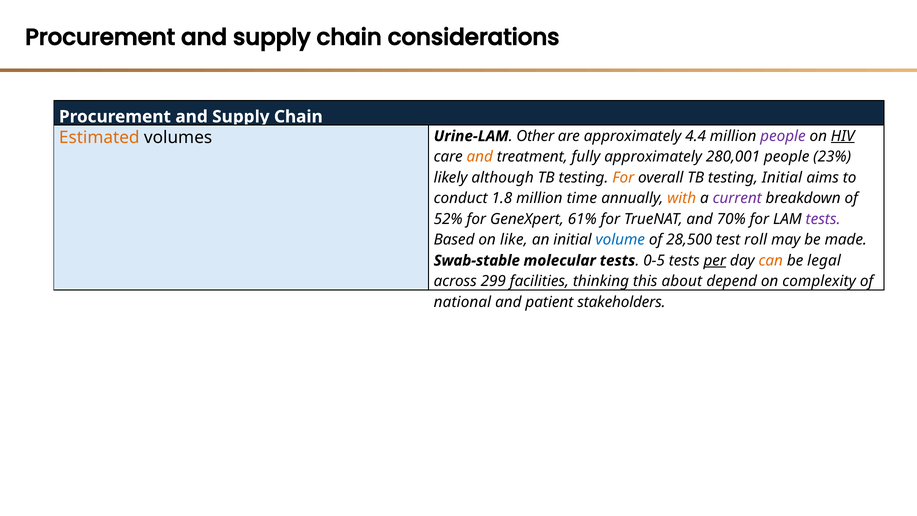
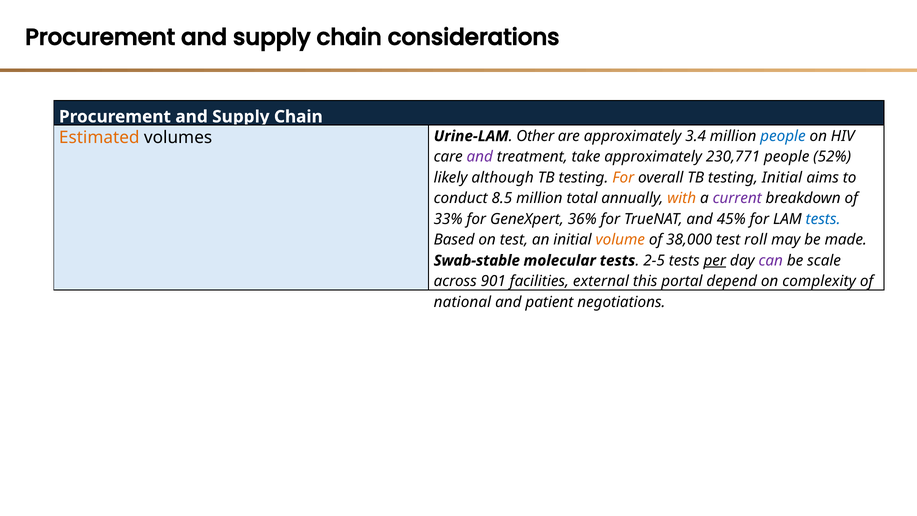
4.4: 4.4 -> 3.4
people at (783, 136) colour: purple -> blue
HIV underline: present -> none
and at (480, 157) colour: orange -> purple
fully: fully -> take
280,001: 280,001 -> 230,771
23%: 23% -> 52%
1.8: 1.8 -> 8.5
time: time -> total
52%: 52% -> 33%
61%: 61% -> 36%
70%: 70% -> 45%
tests at (823, 219) colour: purple -> blue
on like: like -> test
volume colour: blue -> orange
28,500: 28,500 -> 38,000
0-5: 0-5 -> 2-5
can colour: orange -> purple
legal: legal -> scale
299: 299 -> 901
thinking: thinking -> external
about: about -> portal
stakeholders: stakeholders -> negotiations
